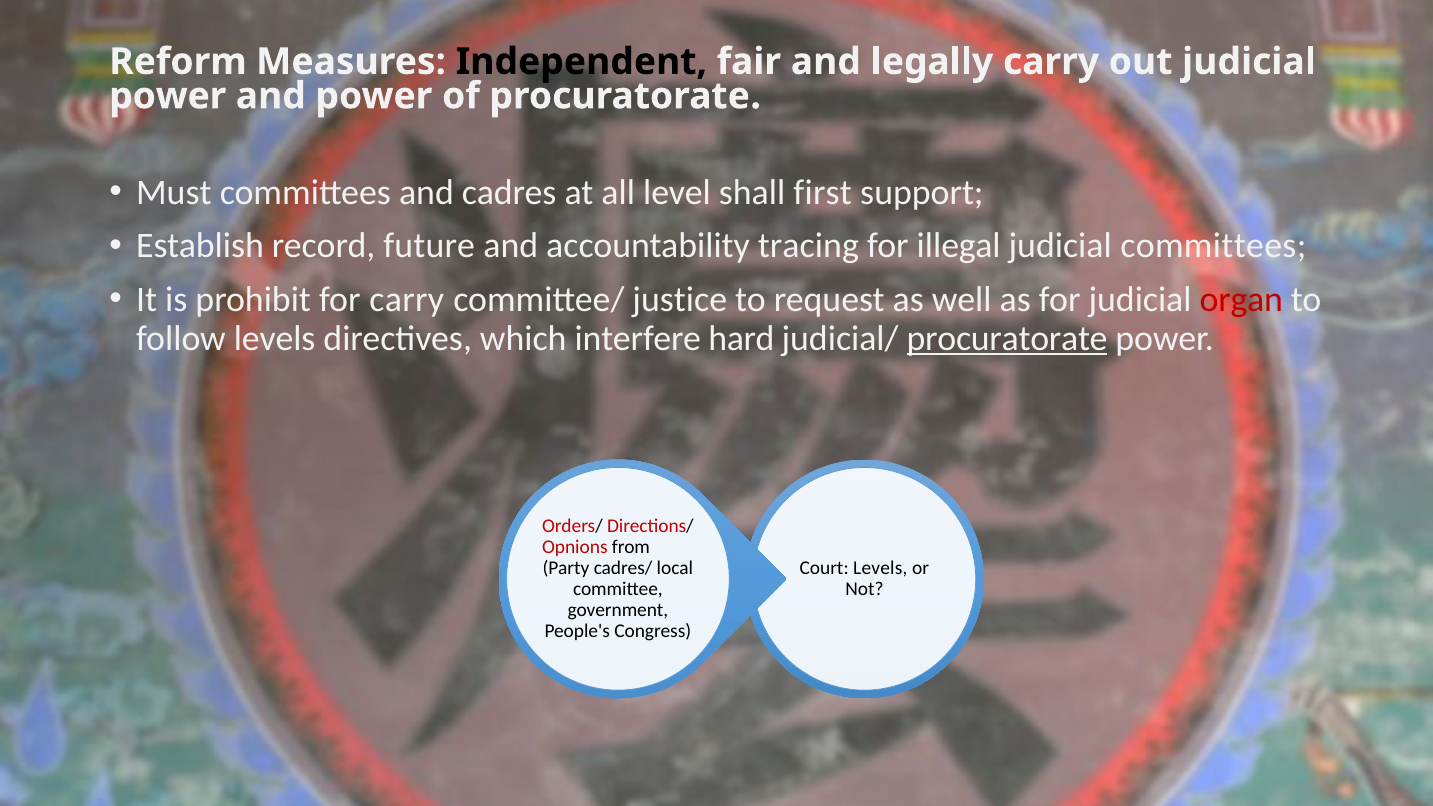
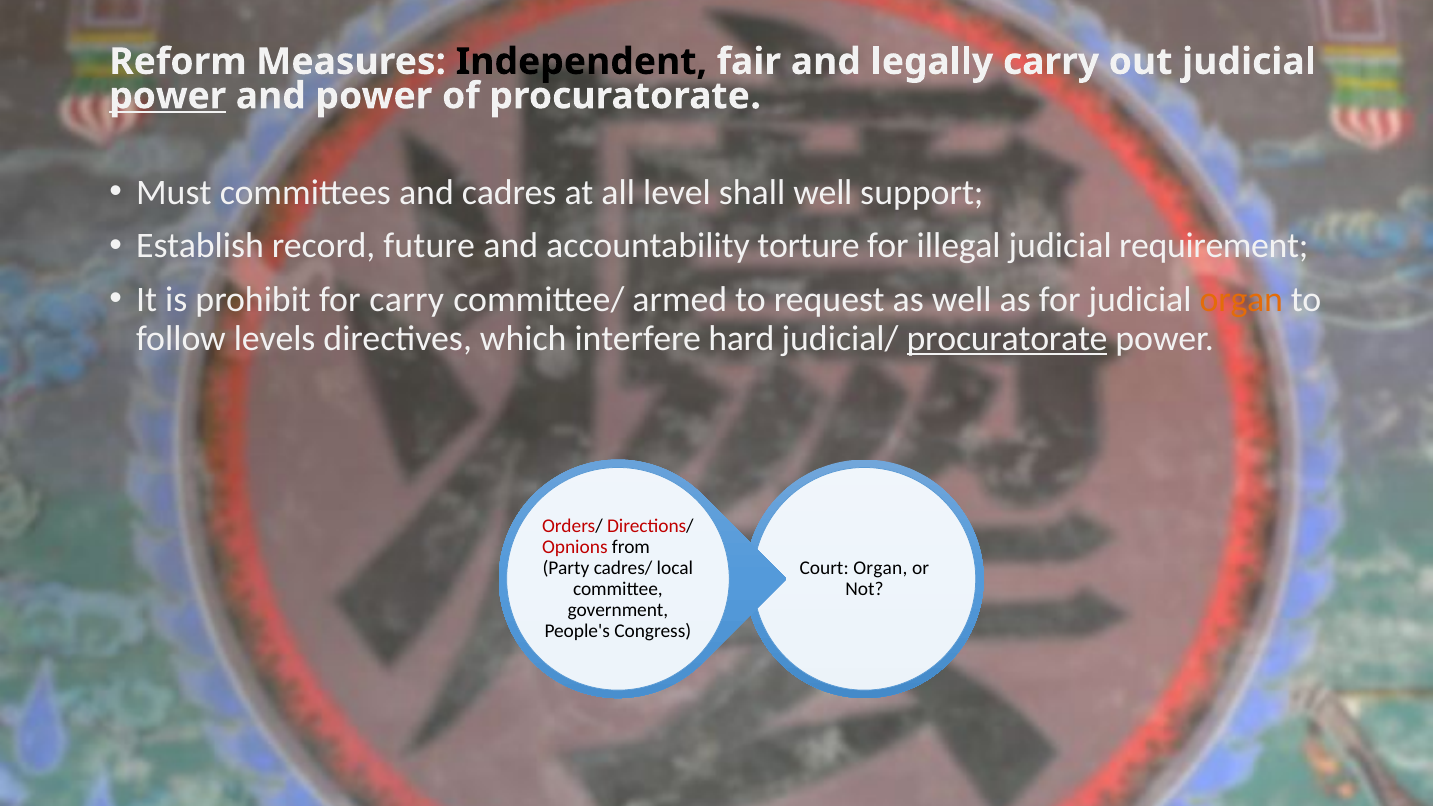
power at (168, 96) underline: none -> present
shall first: first -> well
tracing: tracing -> torture
judicial committees: committees -> requirement
justice: justice -> armed
organ at (1241, 300) colour: red -> orange
Levels at (880, 568): Levels -> Organ
